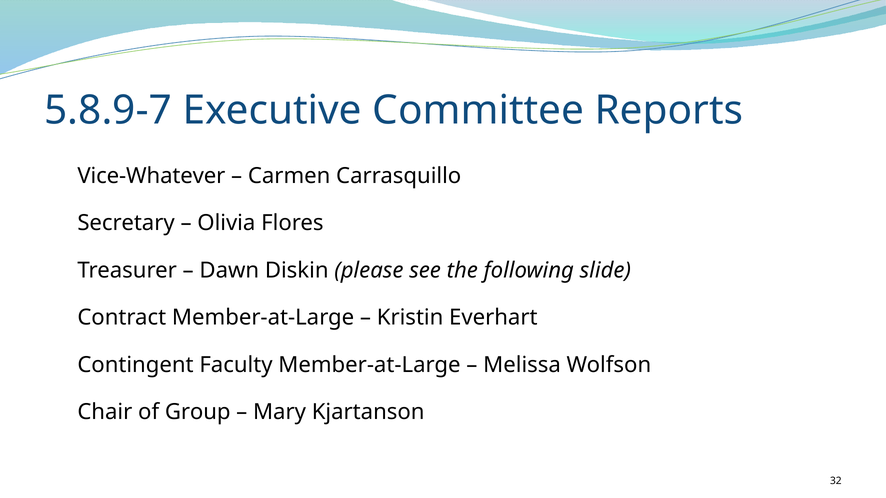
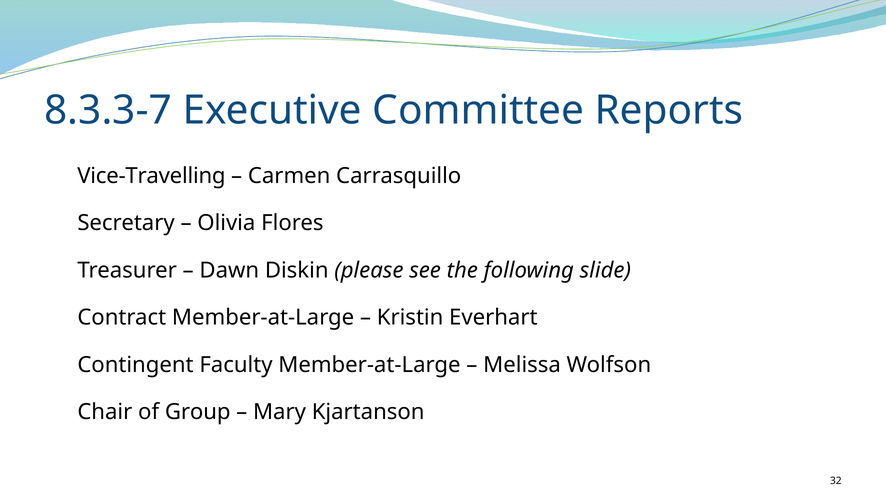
5.8.9-7: 5.8.9-7 -> 8.3.3-7
Vice-Whatever: Vice-Whatever -> Vice-Travelling
